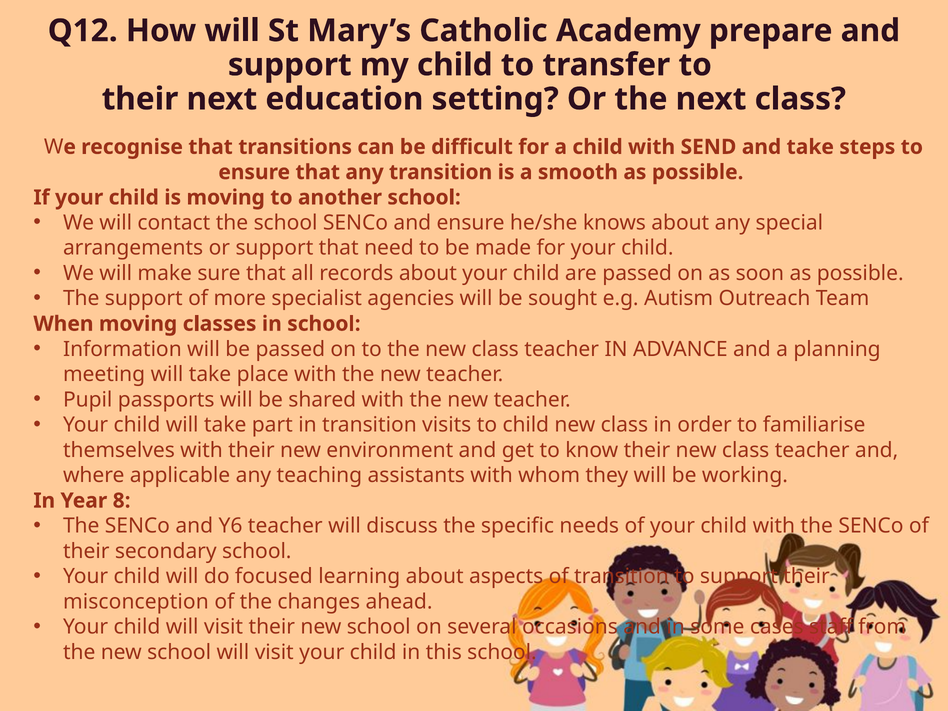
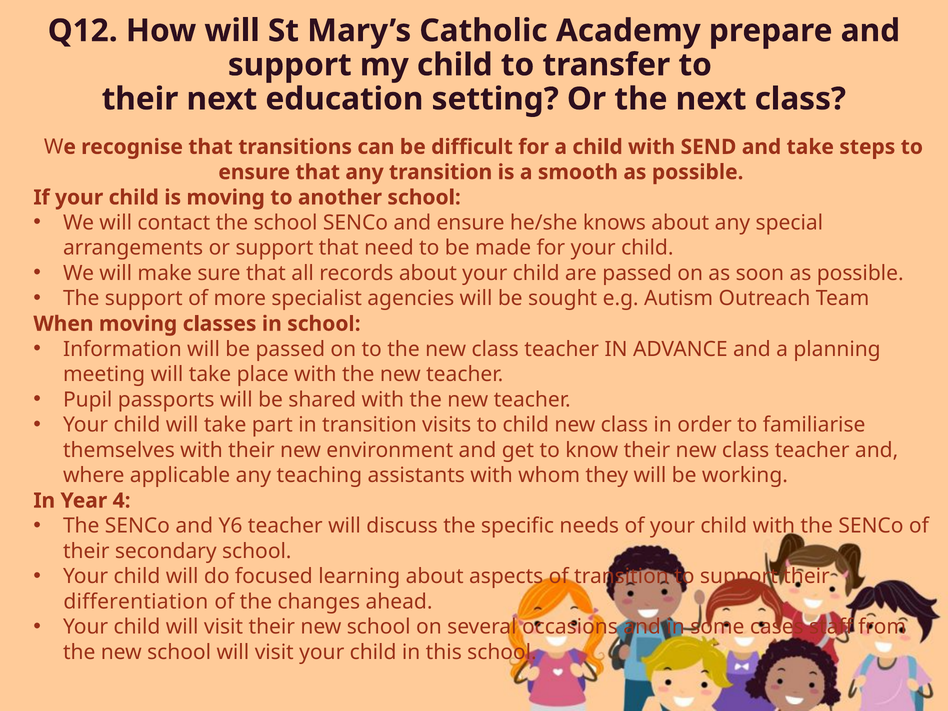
8: 8 -> 4
misconception: misconception -> differentiation
